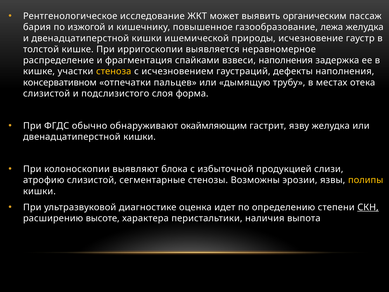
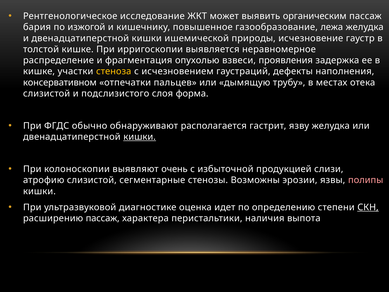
спайками: спайками -> опухолью
взвеси наполнения: наполнения -> проявления
окаймляющим: окаймляющим -> располагается
кишки at (140, 137) underline: none -> present
блока: блока -> очень
полипы colour: yellow -> pink
расширению высоте: высоте -> пассаж
